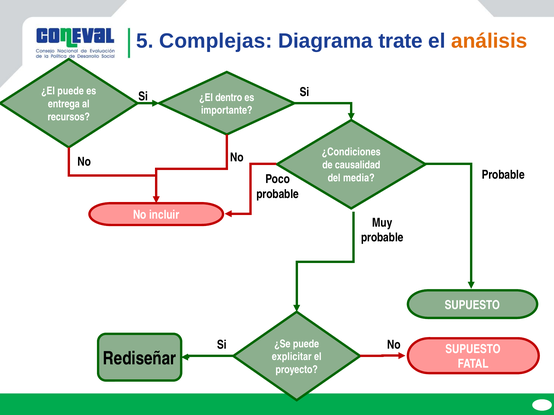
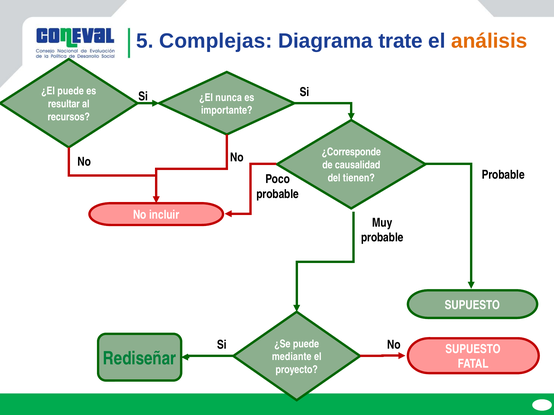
dentro: dentro -> nunca
entrega: entrega -> resultar
¿Condiciones: ¿Condiciones -> ¿Corresponde
media: media -> tienen
Rediseñar colour: black -> green
explicitar: explicitar -> mediante
